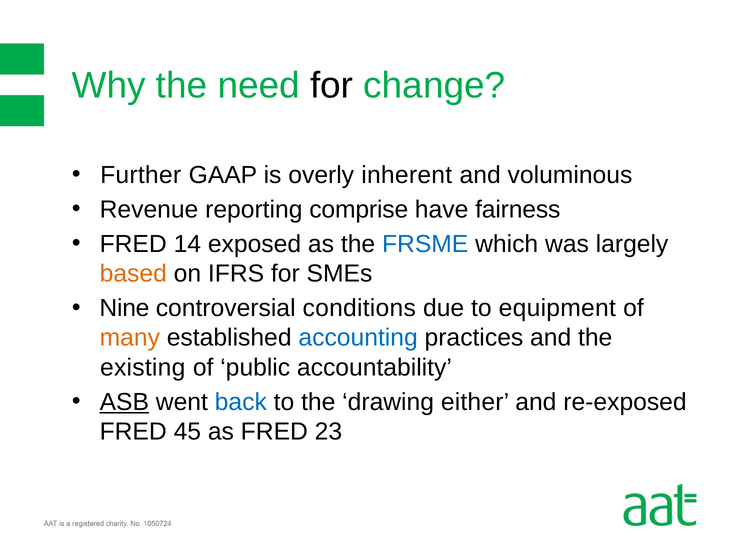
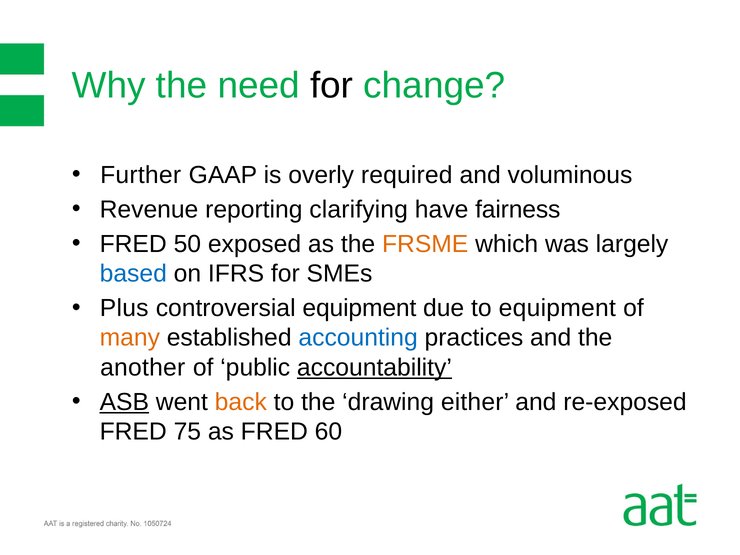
inherent: inherent -> required
comprise: comprise -> clarifying
14: 14 -> 50
FRSME colour: blue -> orange
based colour: orange -> blue
Nine: Nine -> Plus
controversial conditions: conditions -> equipment
existing: existing -> another
accountability underline: none -> present
back colour: blue -> orange
45: 45 -> 75
23: 23 -> 60
